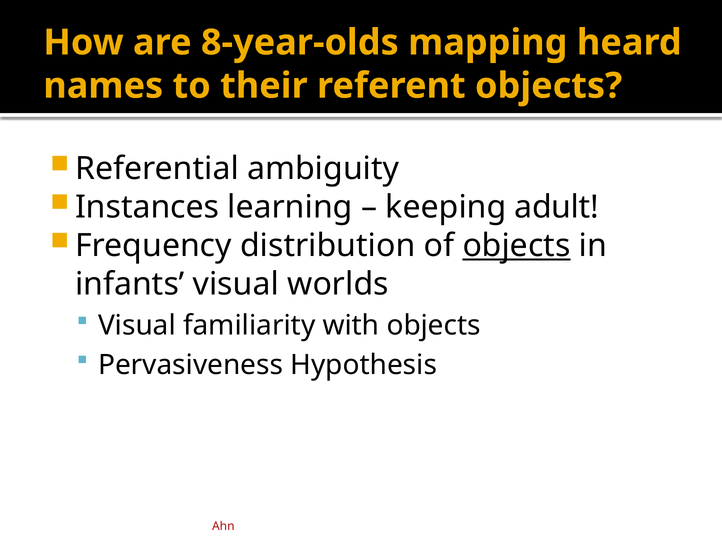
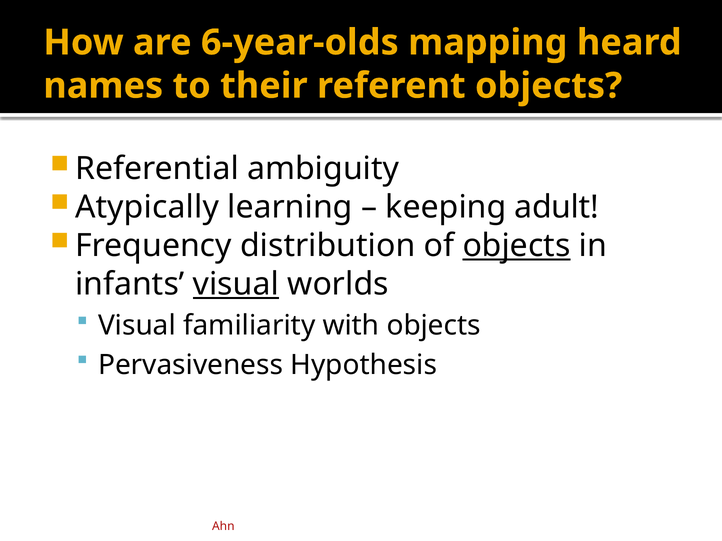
8-year-olds: 8-year-olds -> 6-year-olds
Instances: Instances -> Atypically
visual at (236, 284) underline: none -> present
